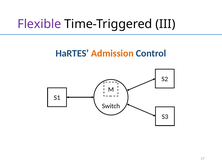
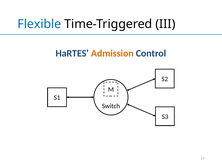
Flexible colour: purple -> blue
